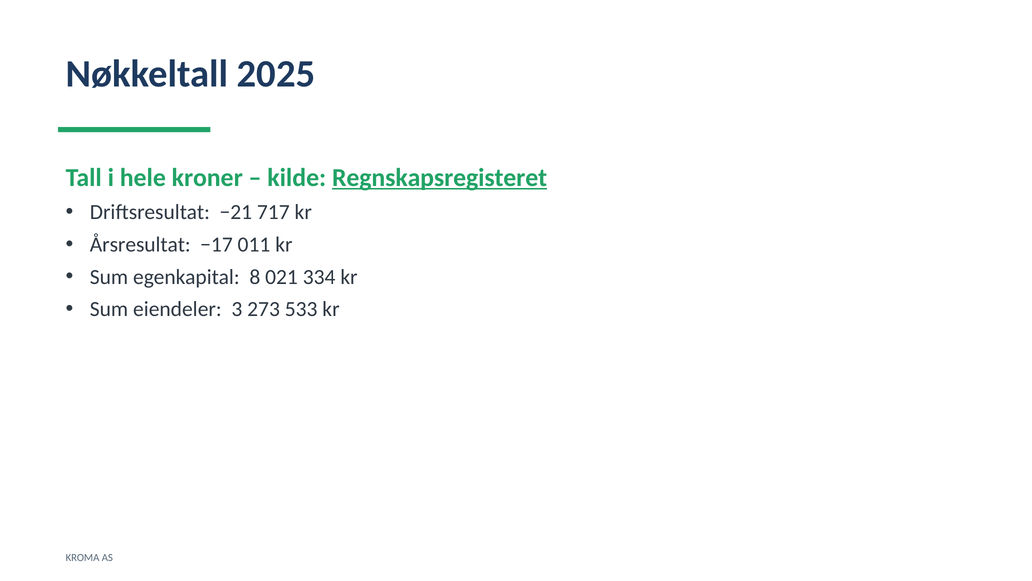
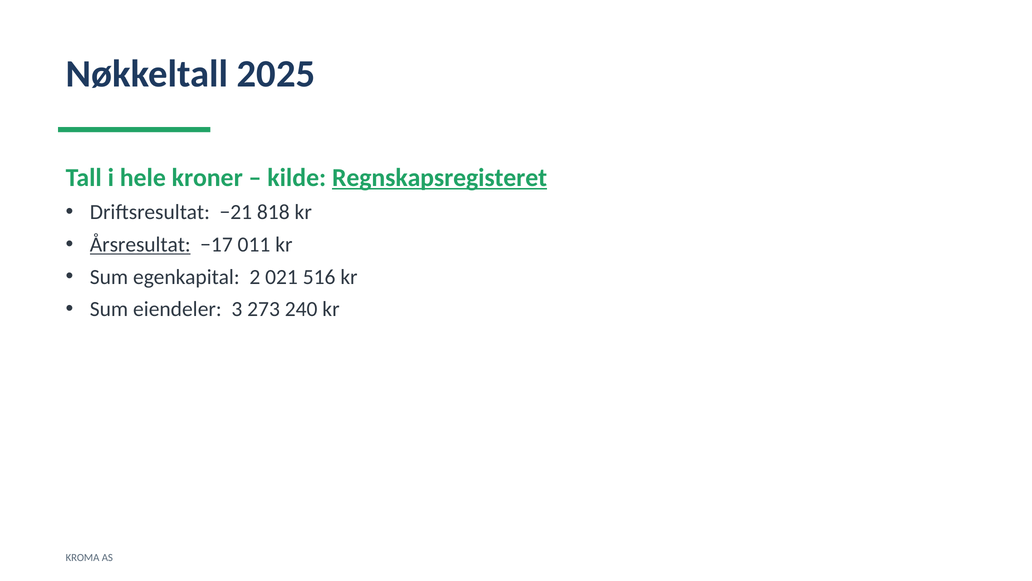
717: 717 -> 818
Årsresultat underline: none -> present
8: 8 -> 2
334: 334 -> 516
533: 533 -> 240
